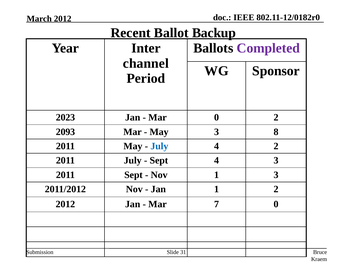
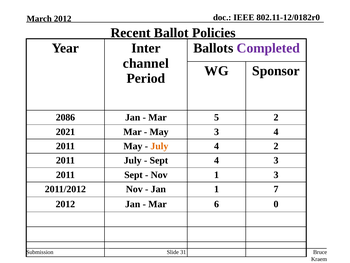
Backup: Backup -> Policies
2023: 2023 -> 2086
Mar 0: 0 -> 5
2093: 2093 -> 2021
3 8: 8 -> 4
July at (159, 146) colour: blue -> orange
1 2: 2 -> 7
7: 7 -> 6
